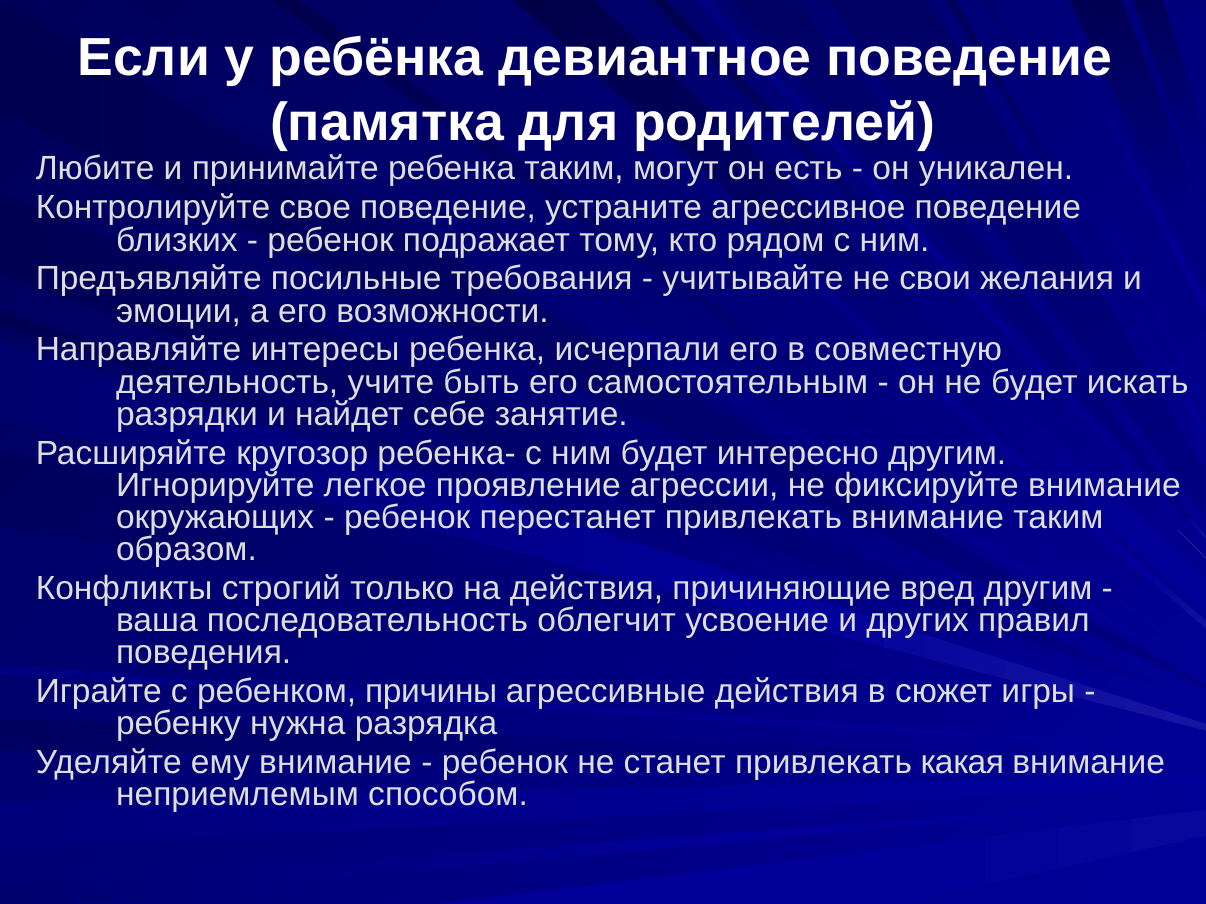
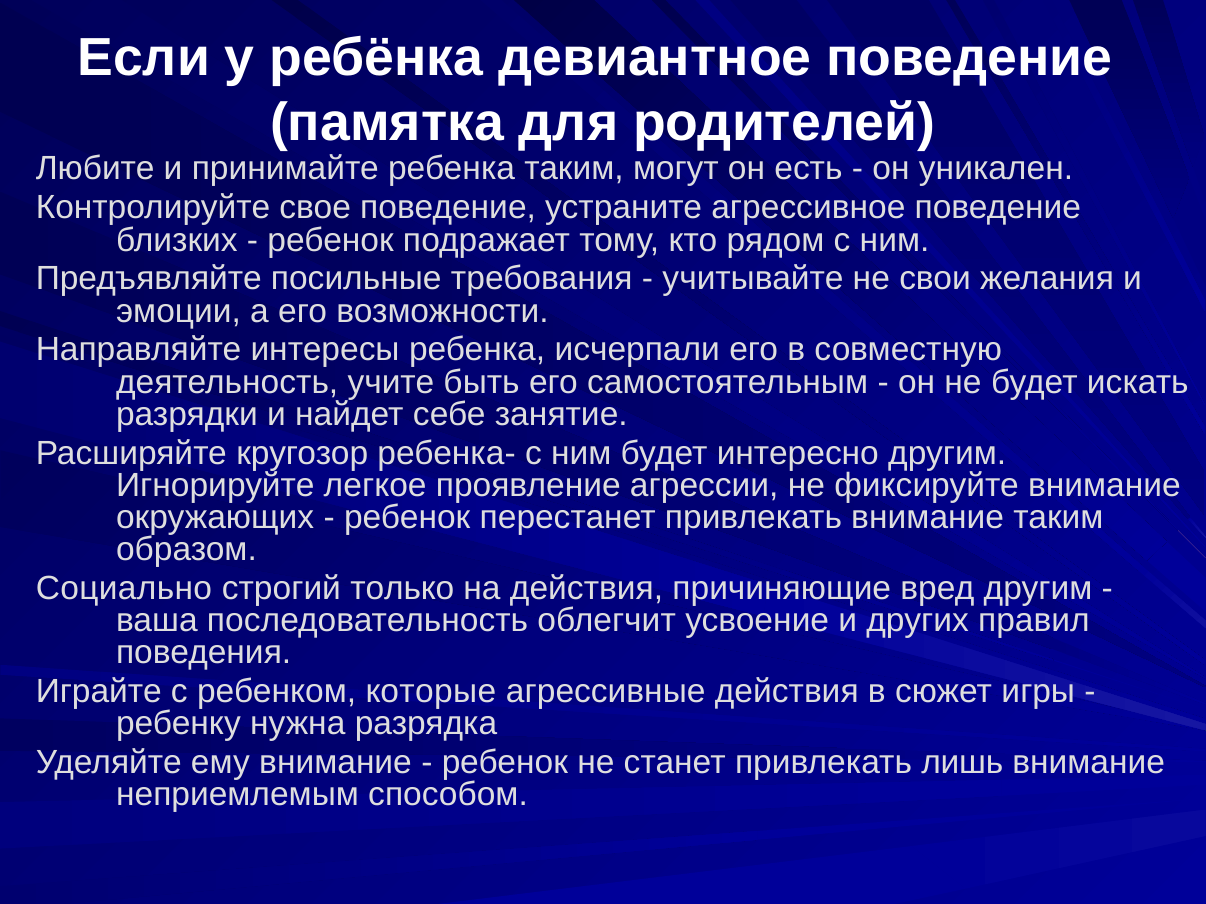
Конфликты: Конфликты -> Социально
причины: причины -> которые
какая: какая -> лишь
